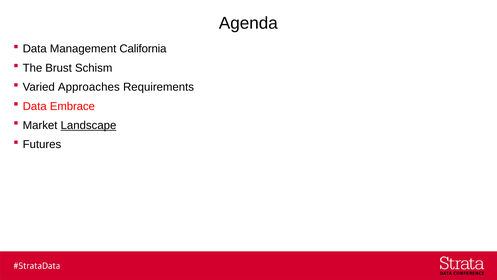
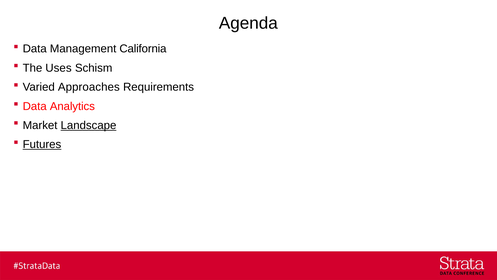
Brust: Brust -> Uses
Embrace: Embrace -> Analytics
Futures underline: none -> present
